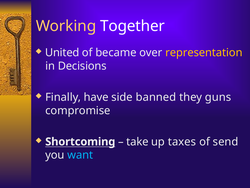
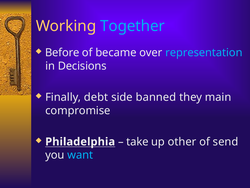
Together colour: white -> light blue
United: United -> Before
representation colour: yellow -> light blue
have: have -> debt
guns: guns -> main
Shortcoming: Shortcoming -> Philadelphia
taxes: taxes -> other
